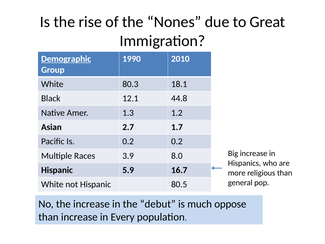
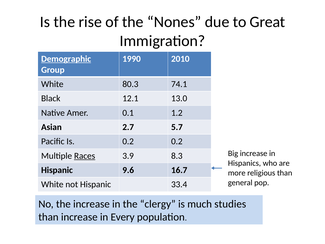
18.1: 18.1 -> 74.1
44.8: 44.8 -> 13.0
1.3: 1.3 -> 0.1
1.7: 1.7 -> 5.7
Races underline: none -> present
8.0: 8.0 -> 8.3
5.9: 5.9 -> 9.6
80.5: 80.5 -> 33.4
debut: debut -> clergy
oppose: oppose -> studies
